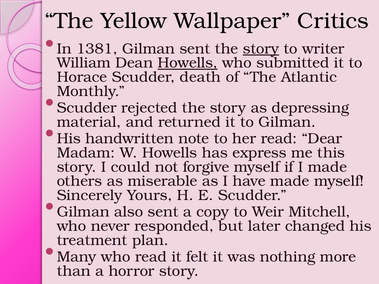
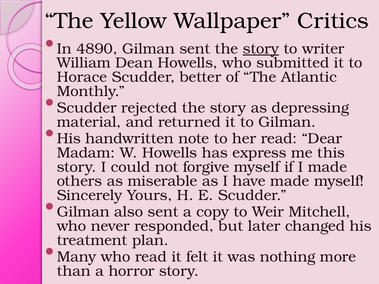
1381: 1381 -> 4890
Howells at (188, 63) underline: present -> none
death: death -> better
